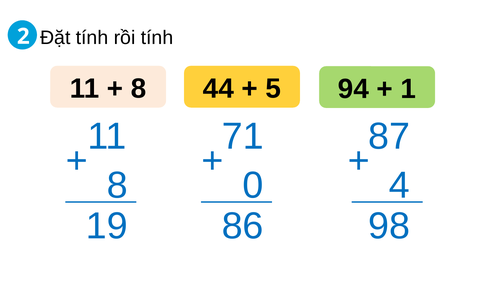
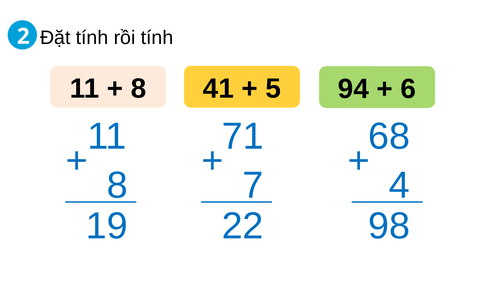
44: 44 -> 41
1: 1 -> 6
87: 87 -> 68
0: 0 -> 7
86: 86 -> 22
